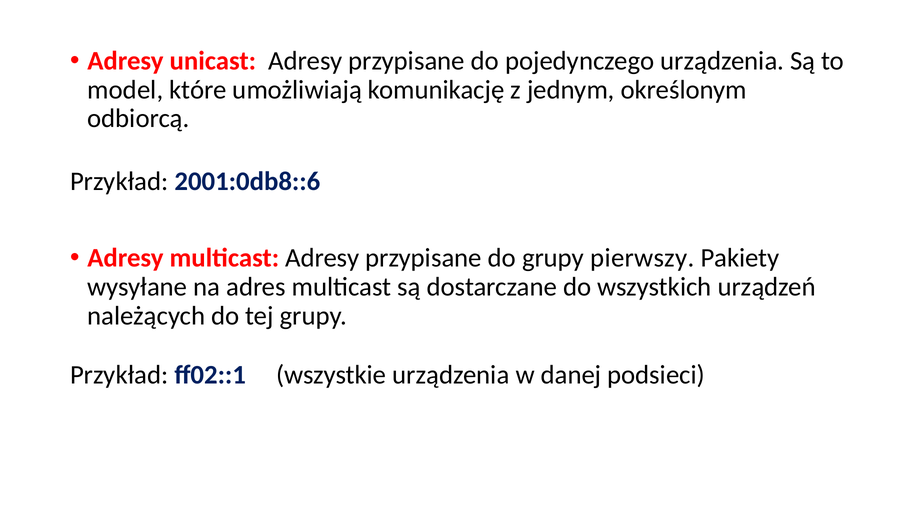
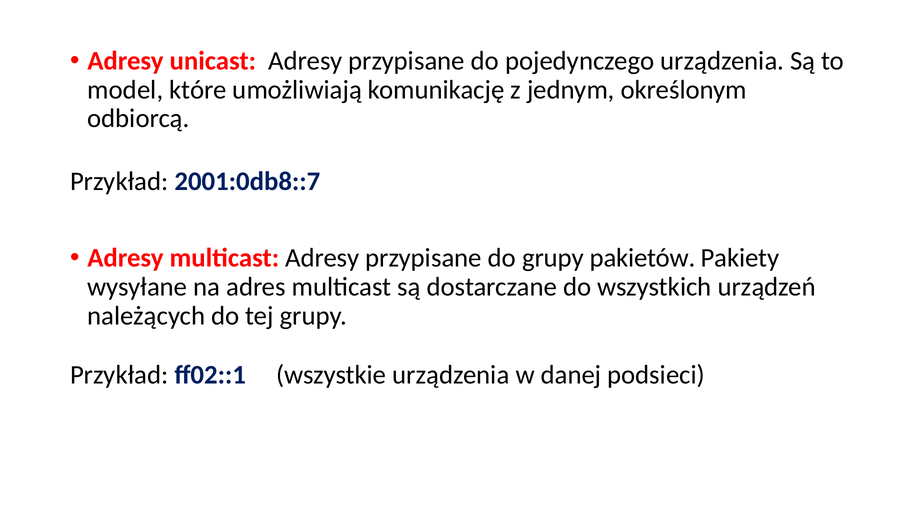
2001:0db8::6: 2001:0db8::6 -> 2001:0db8::7
pierwszy: pierwszy -> pakietów
